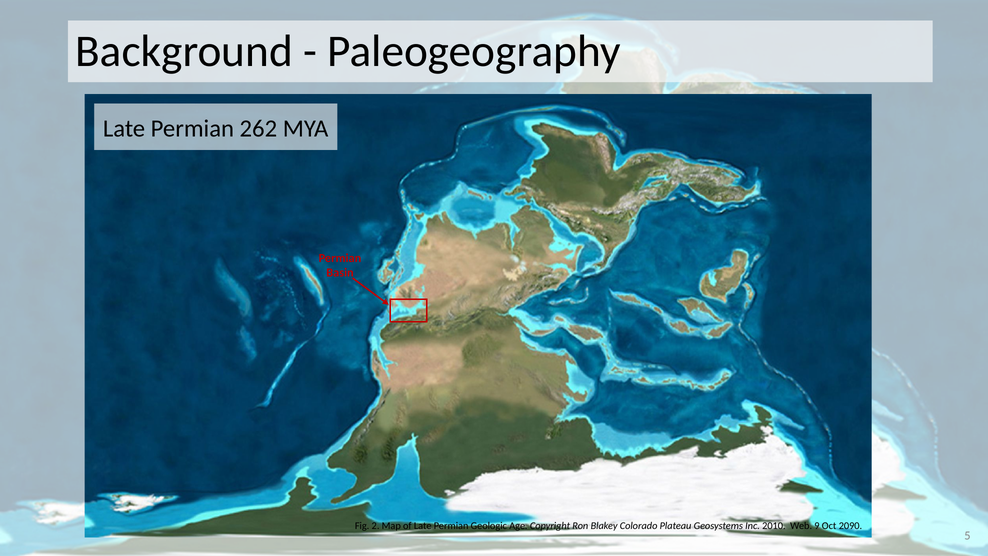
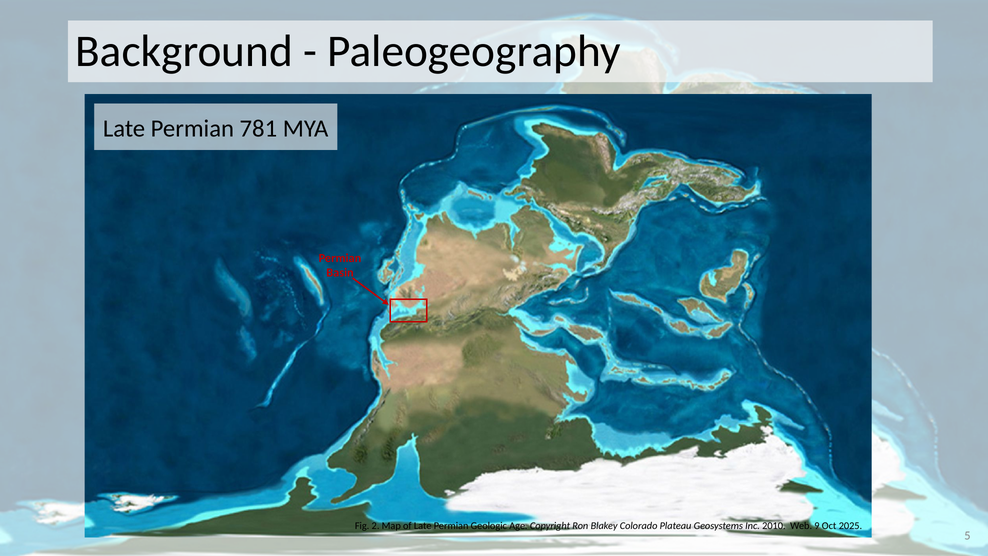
262: 262 -> 781
2090: 2090 -> 2025
